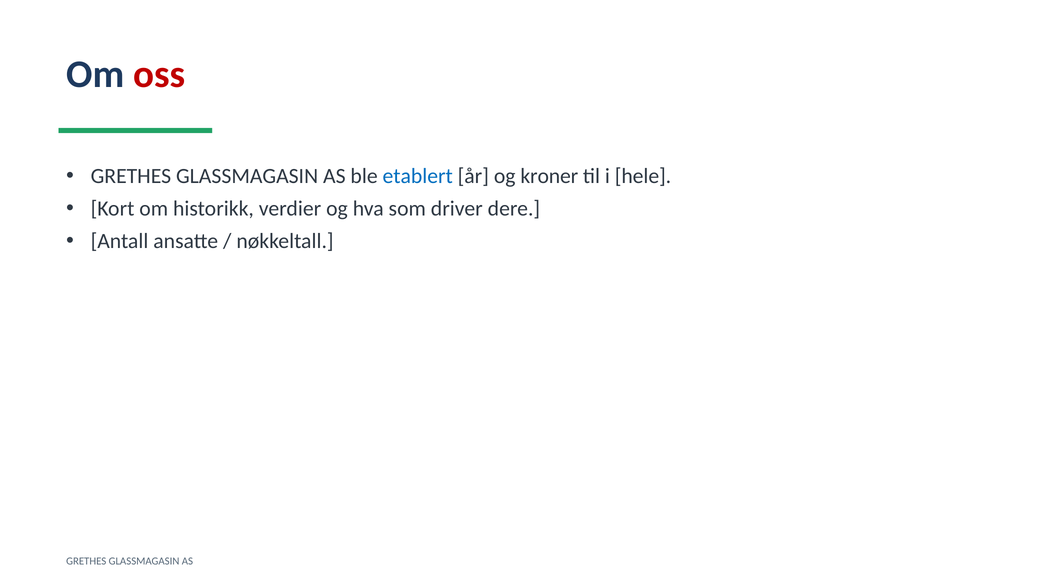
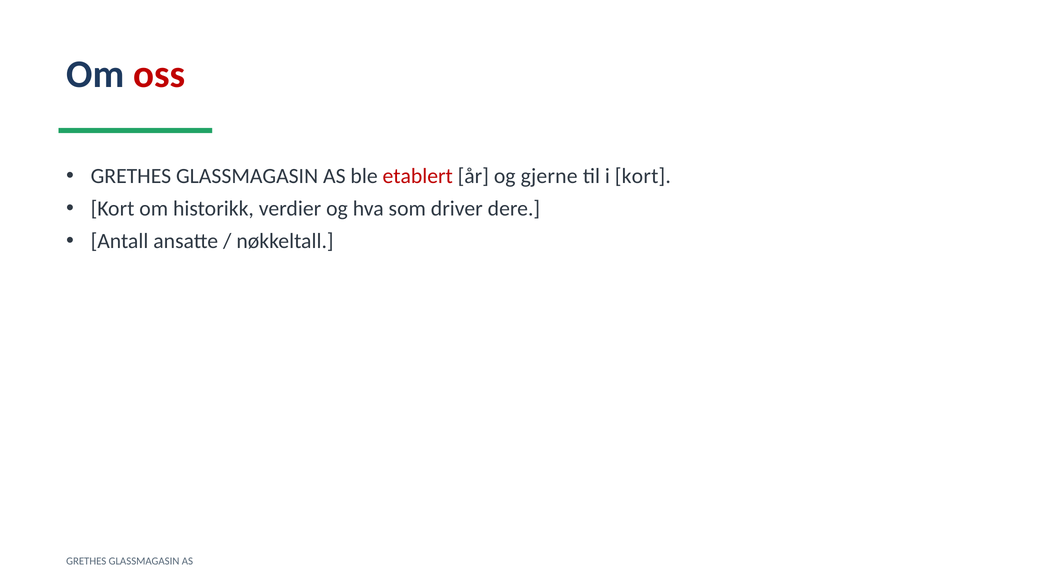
etablert colour: blue -> red
kroner: kroner -> gjerne
i hele: hele -> kort
